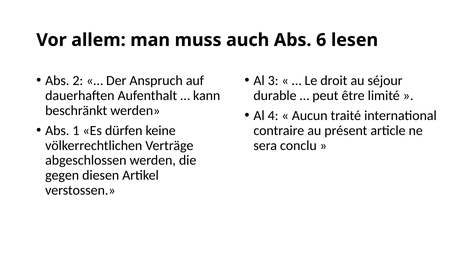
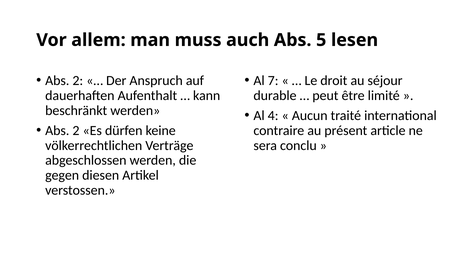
6: 6 -> 5
3: 3 -> 7
1 at (76, 130): 1 -> 2
